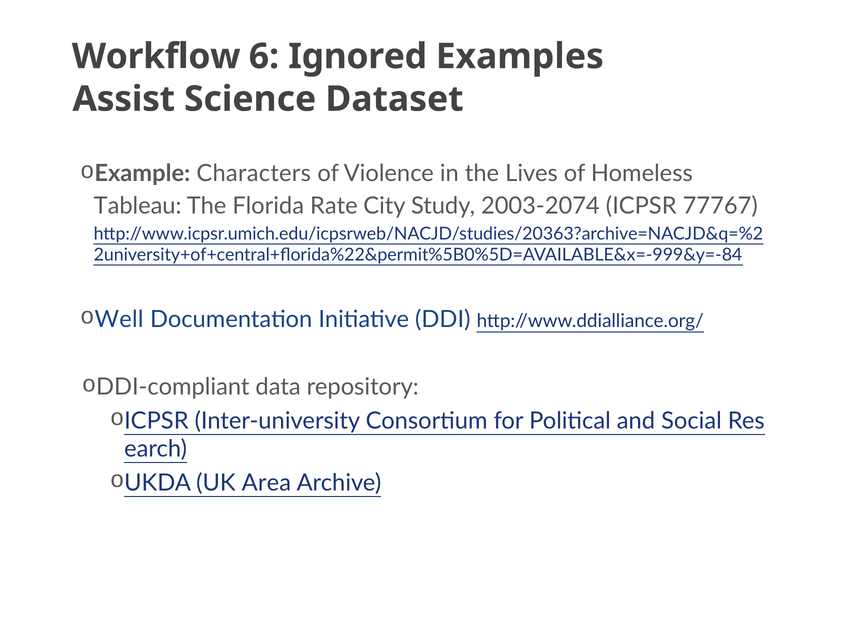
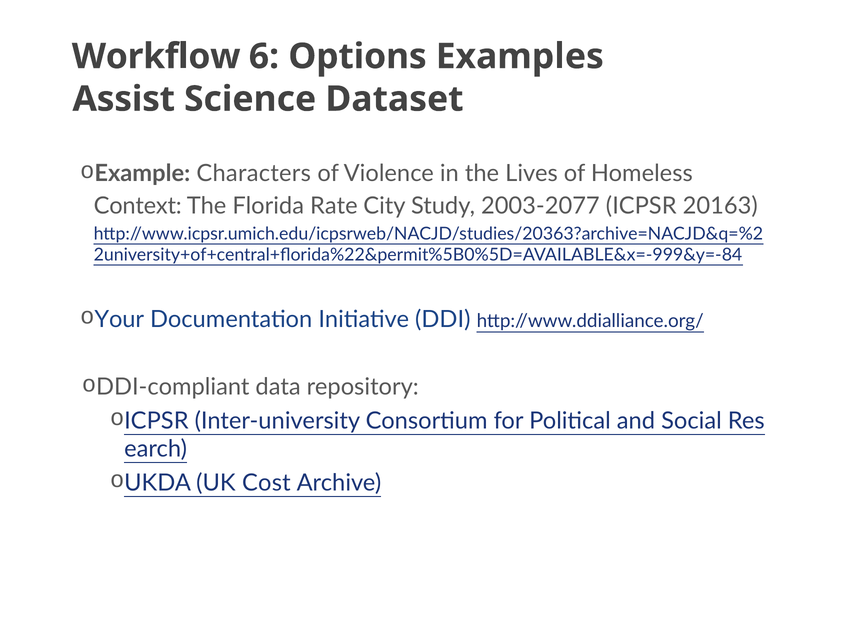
Ignored: Ignored -> Options
Tableau: Tableau -> Context
2003-2074: 2003-2074 -> 2003-2077
77767: 77767 -> 20163
Well: Well -> Your
Area: Area -> Cost
